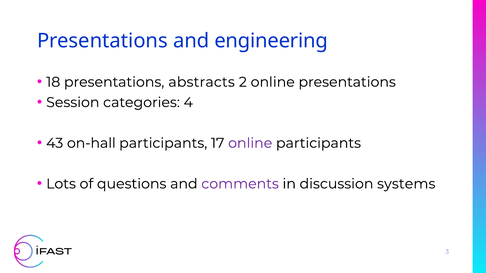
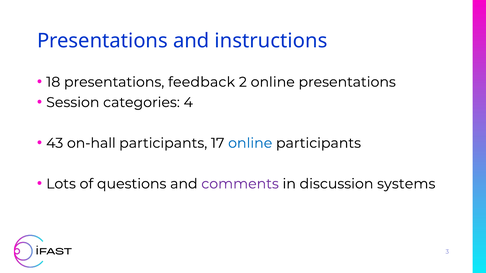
engineering: engineering -> instructions
abstracts: abstracts -> feedback
online at (250, 143) colour: purple -> blue
